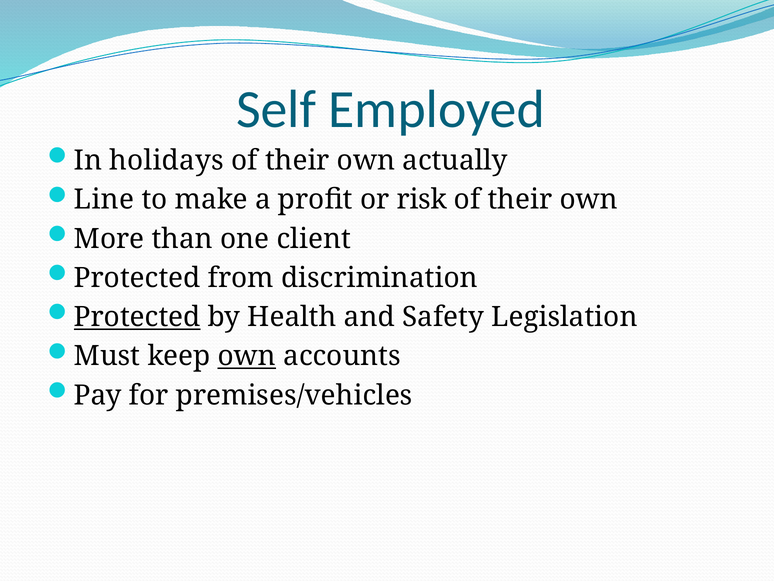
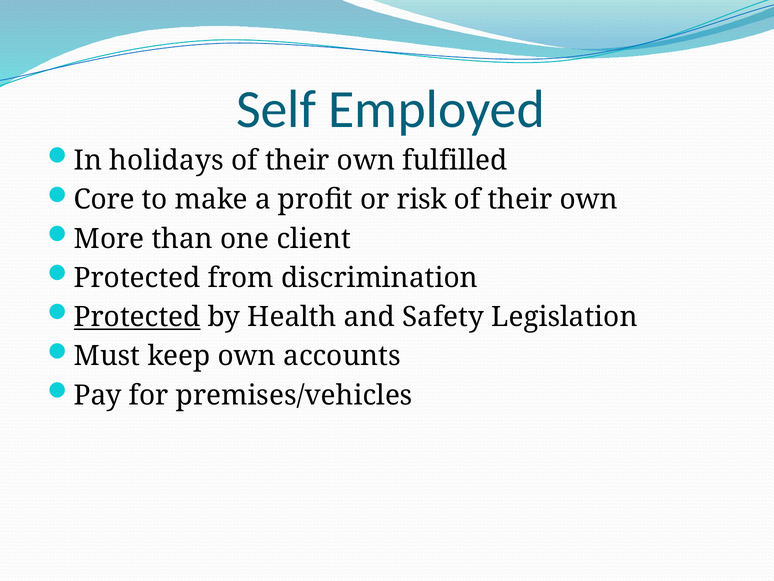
actually: actually -> fulfilled
Line: Line -> Core
own at (247, 356) underline: present -> none
